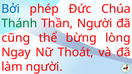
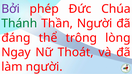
Bởi colour: blue -> purple
cũng: cũng -> đáng
bừng: bừng -> trông
